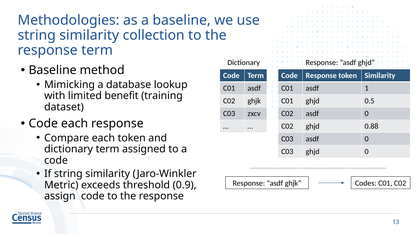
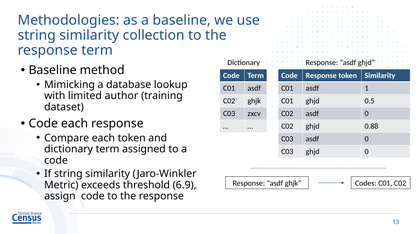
benefit: benefit -> author
0.9: 0.9 -> 6.9
